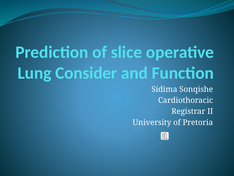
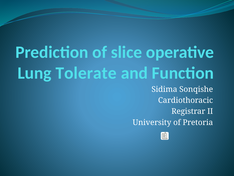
Consider: Consider -> Tolerate
